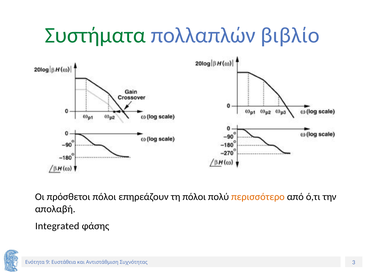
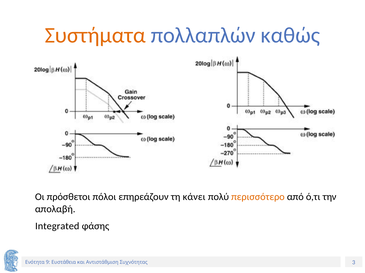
Συστήματα colour: green -> orange
βιβλίο: βιβλίο -> καθώς
τη πόλοι: πόλοι -> κάνει
